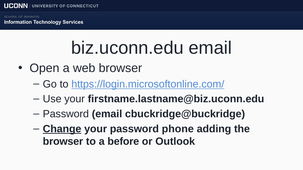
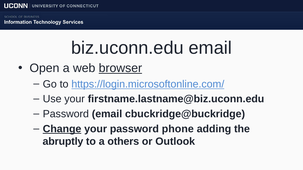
browser at (120, 68) underline: none -> present
browser at (63, 142): browser -> abruptly
before: before -> others
